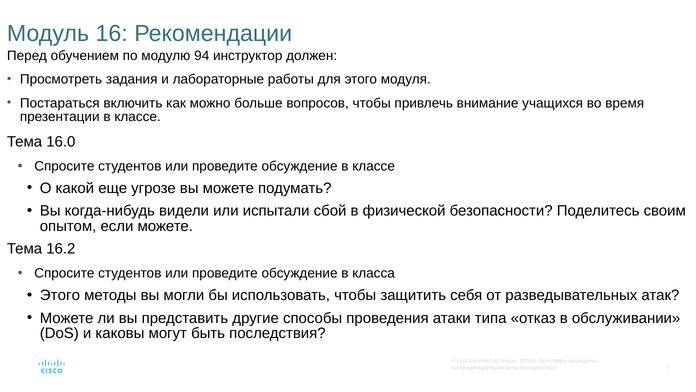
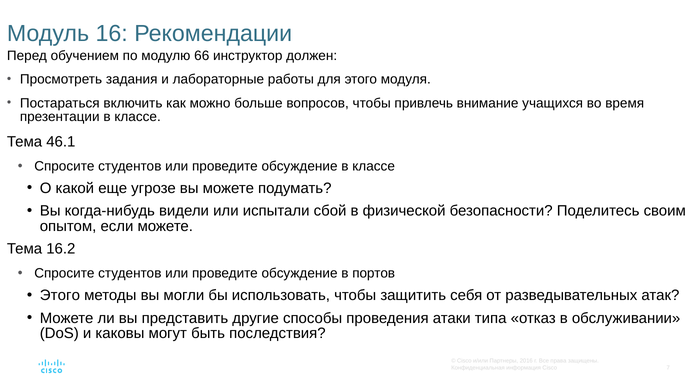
94: 94 -> 66
16.0: 16.0 -> 46.1
класса: класса -> портов
